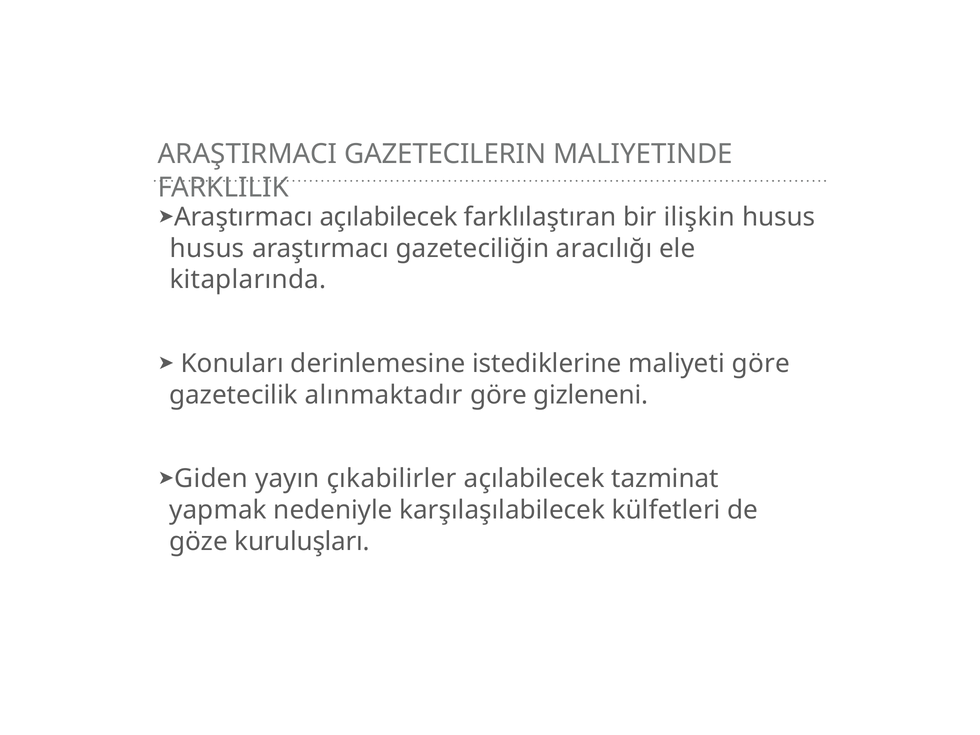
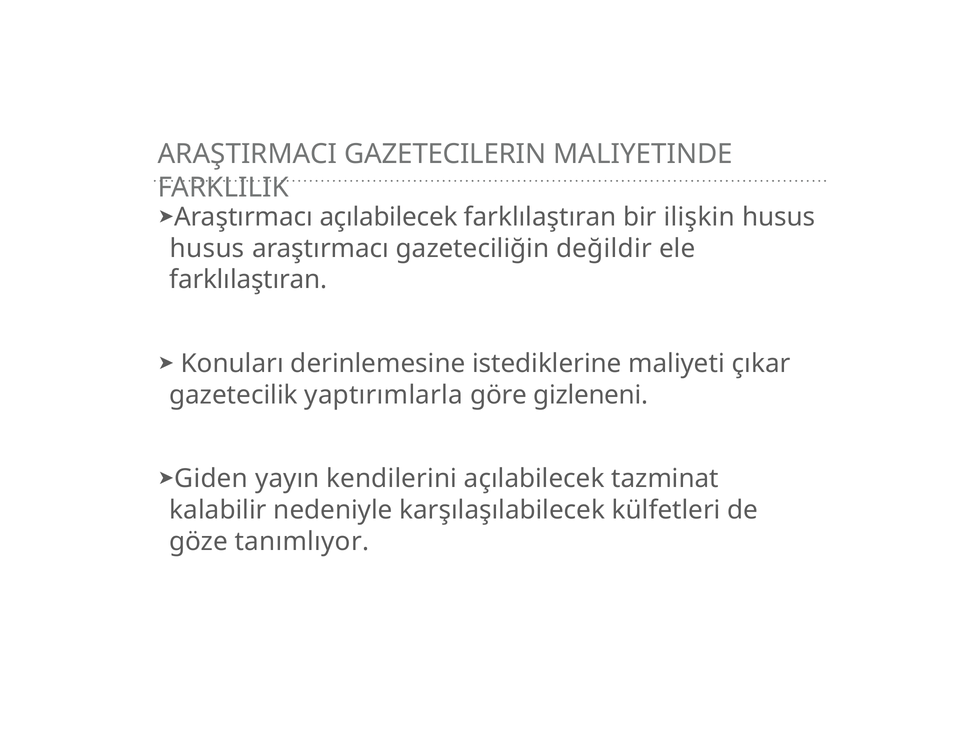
aracılığı: aracılığı -> değildir
kitaplarında at (248, 280): kitaplarında -> farklılaştıran
maliyeti göre: göre -> çıkar
alınmaktadır: alınmaktadır -> yaptırımlarla
çıkabilirler: çıkabilirler -> kendilerini
yapmak: yapmak -> kalabilir
kuruluşları: kuruluşları -> tanımlıyor
